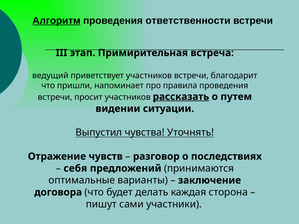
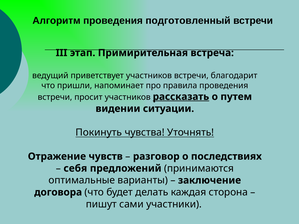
Алгоритм underline: present -> none
ответственности: ответственности -> подготовленный
Выпустил: Выпустил -> Покинуть
